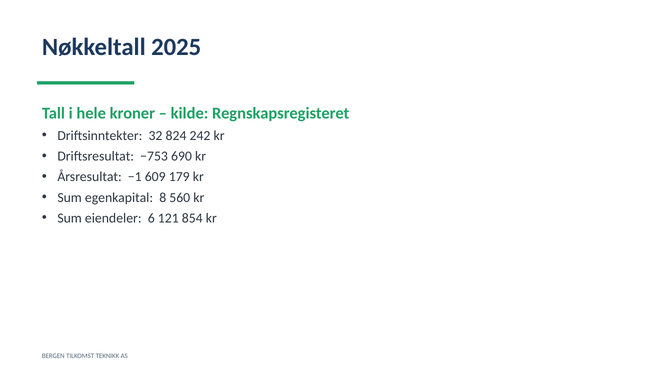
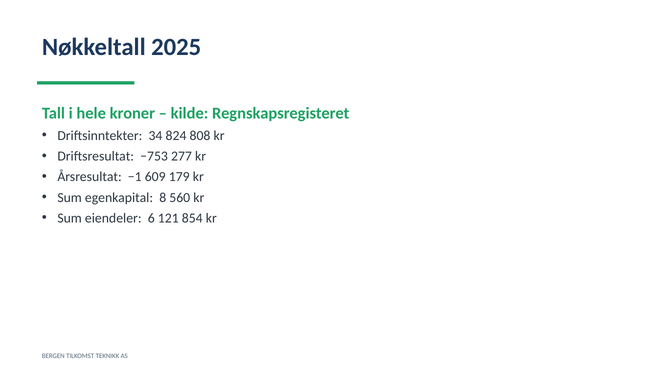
32: 32 -> 34
242: 242 -> 808
690: 690 -> 277
